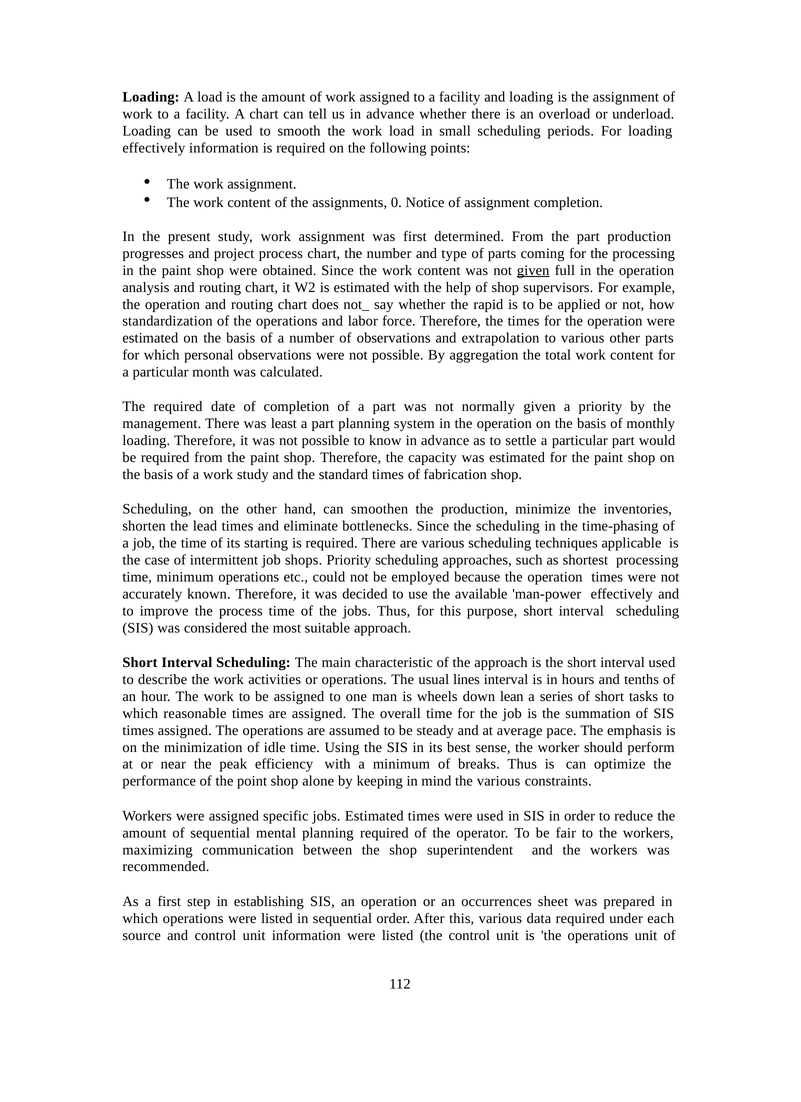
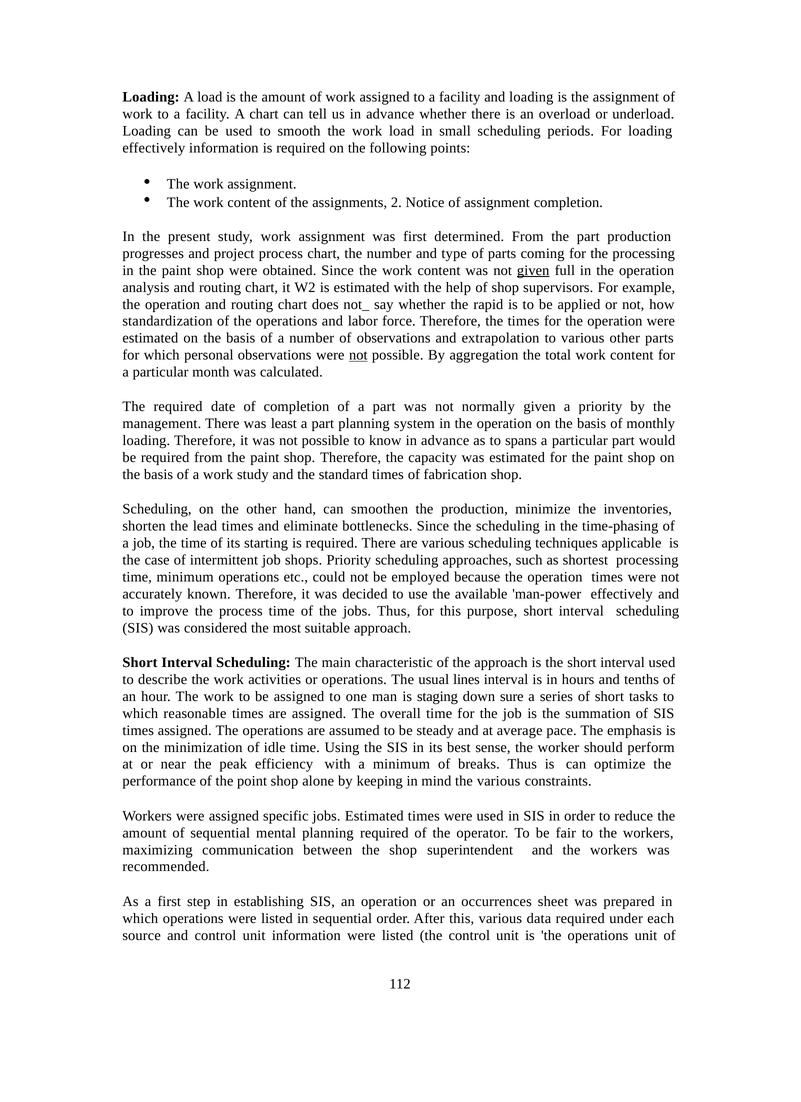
0: 0 -> 2
not at (358, 355) underline: none -> present
settle: settle -> spans
wheels: wheels -> staging
lean: lean -> sure
